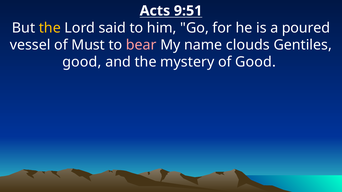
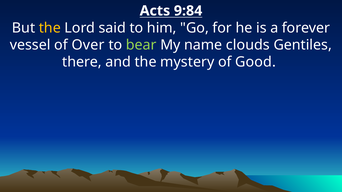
9:51: 9:51 -> 9:84
poured: poured -> forever
Must: Must -> Over
bear colour: pink -> light green
good at (82, 62): good -> there
